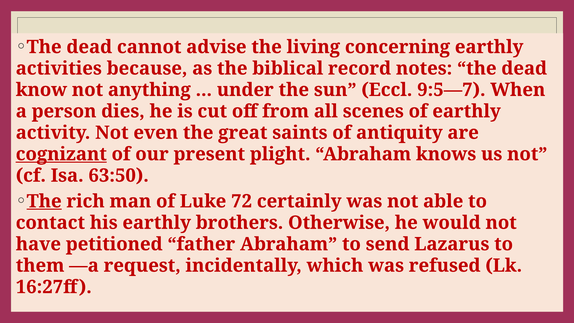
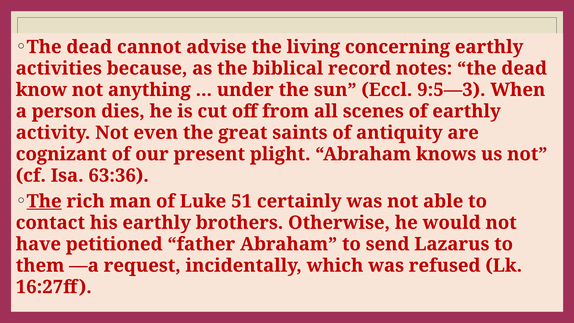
9:5—7: 9:5—7 -> 9:5—3
cognizant underline: present -> none
63:50: 63:50 -> 63:36
72: 72 -> 51
